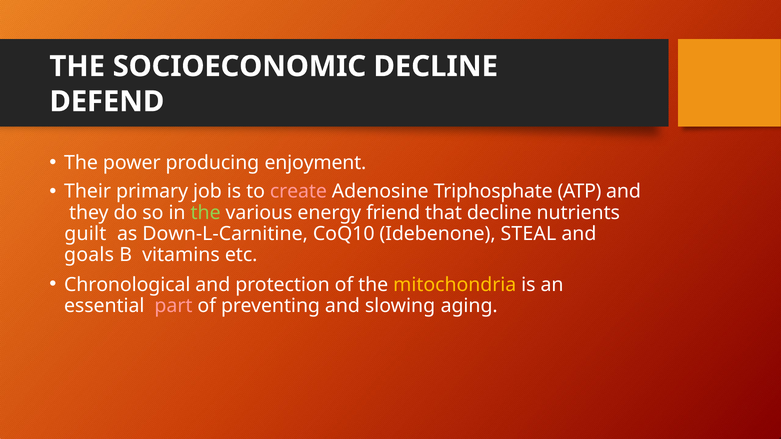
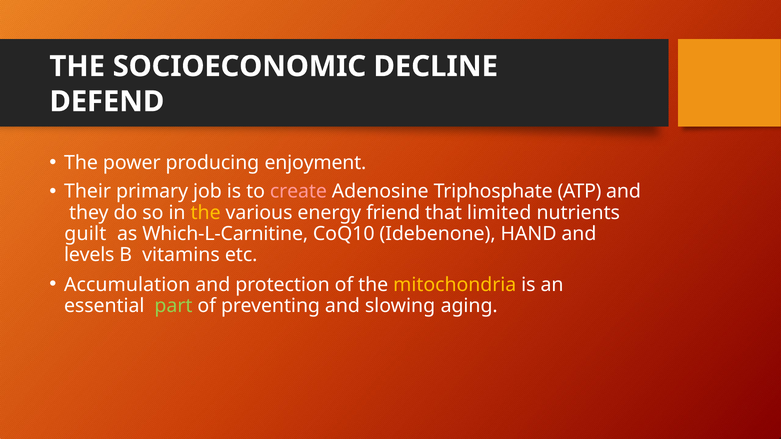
the at (206, 213) colour: light green -> yellow
that decline: decline -> limited
Down-L-Carnitine: Down-L-Carnitine -> Which-L-Carnitine
STEAL: STEAL -> HAND
goals: goals -> levels
Chronological: Chronological -> Accumulation
part colour: pink -> light green
